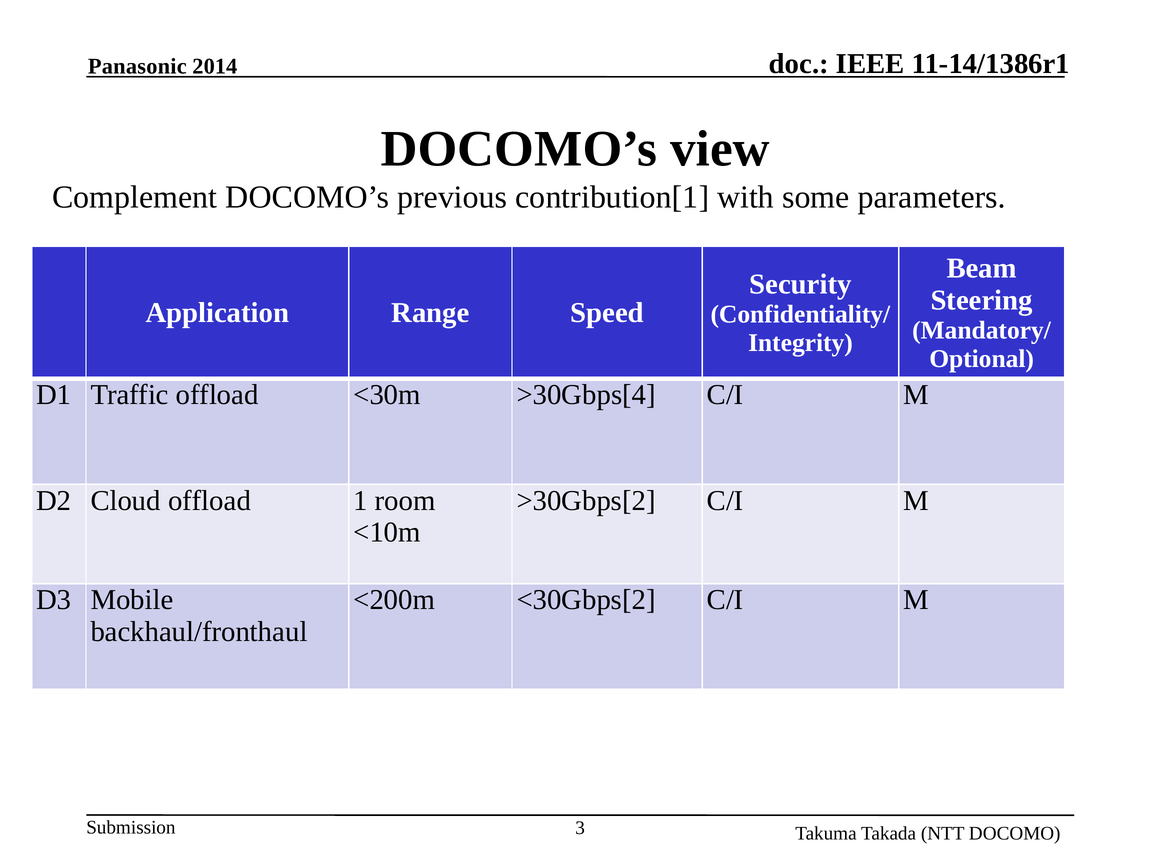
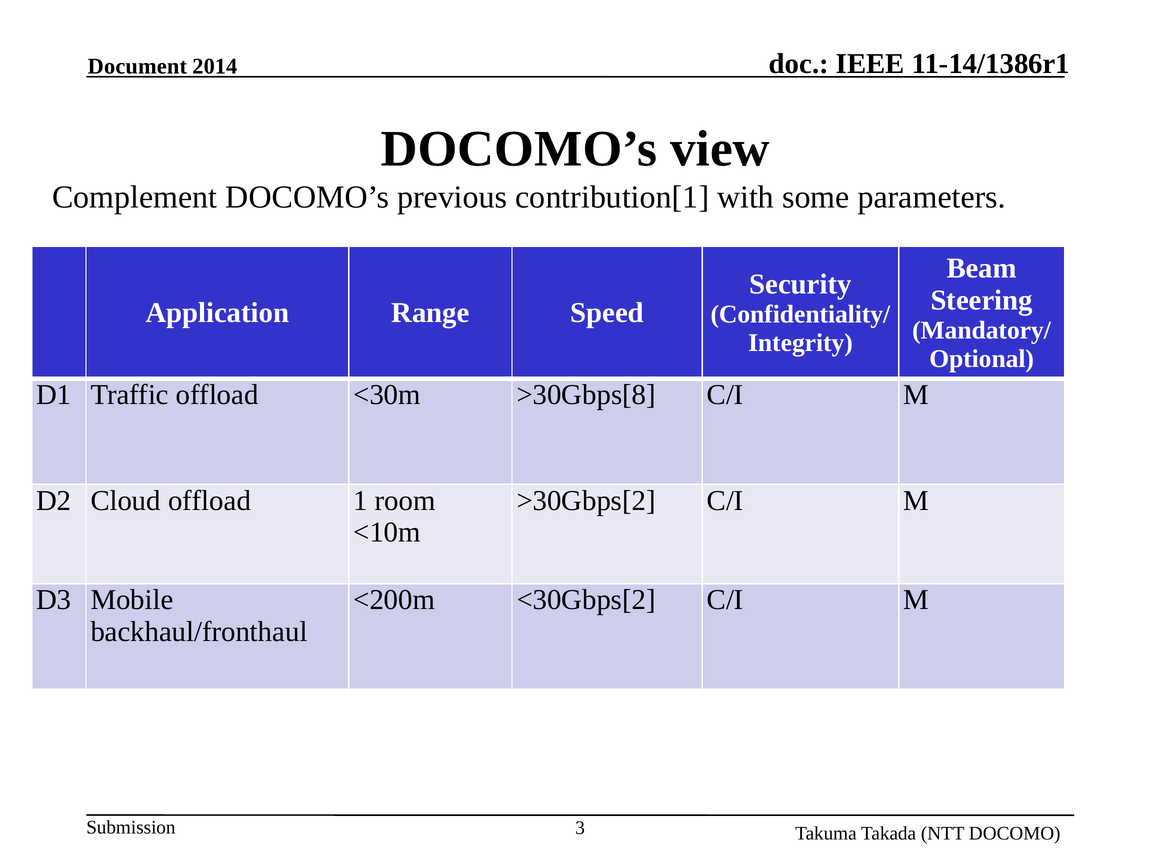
Panasonic: Panasonic -> Document
>30Gbps[4: >30Gbps[4 -> >30Gbps[8
